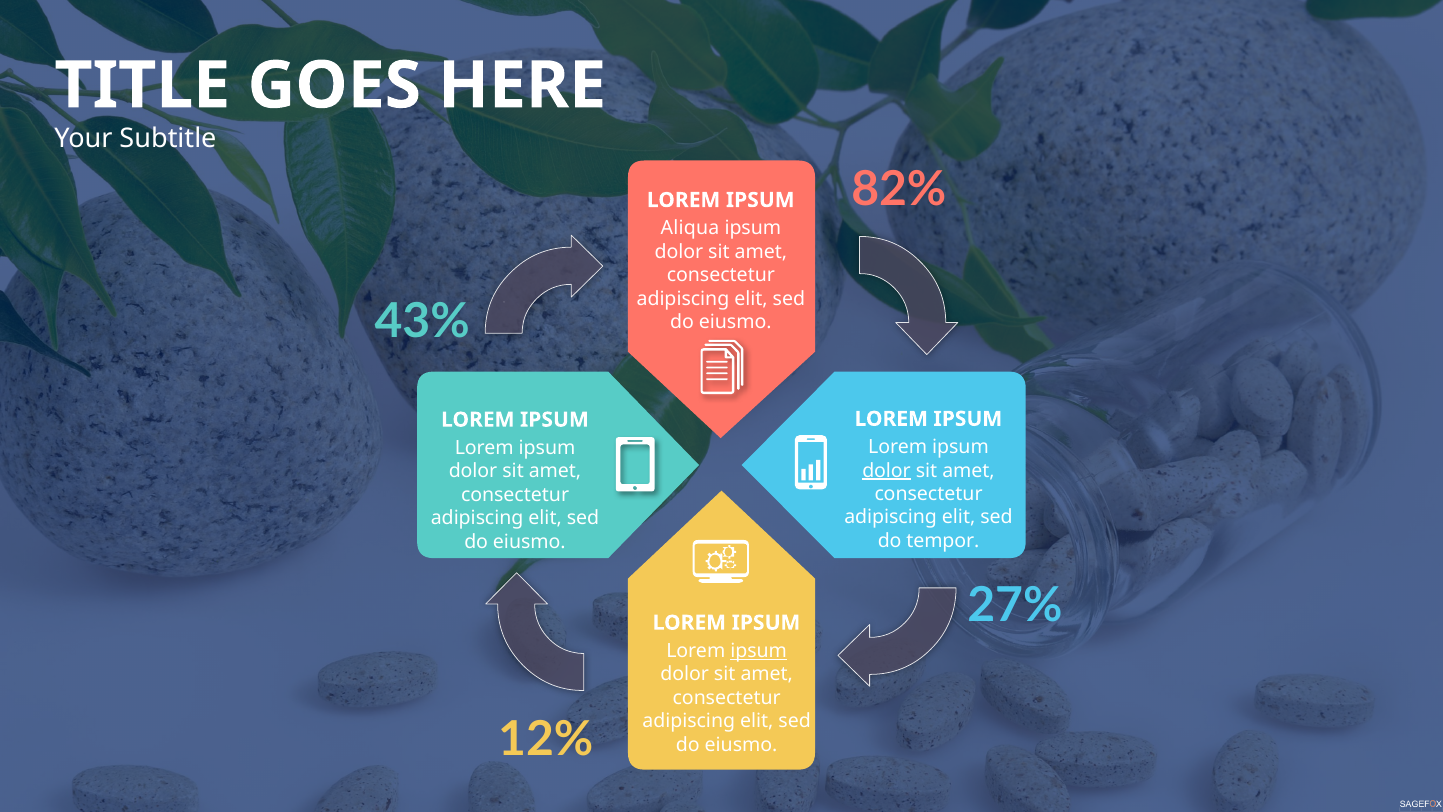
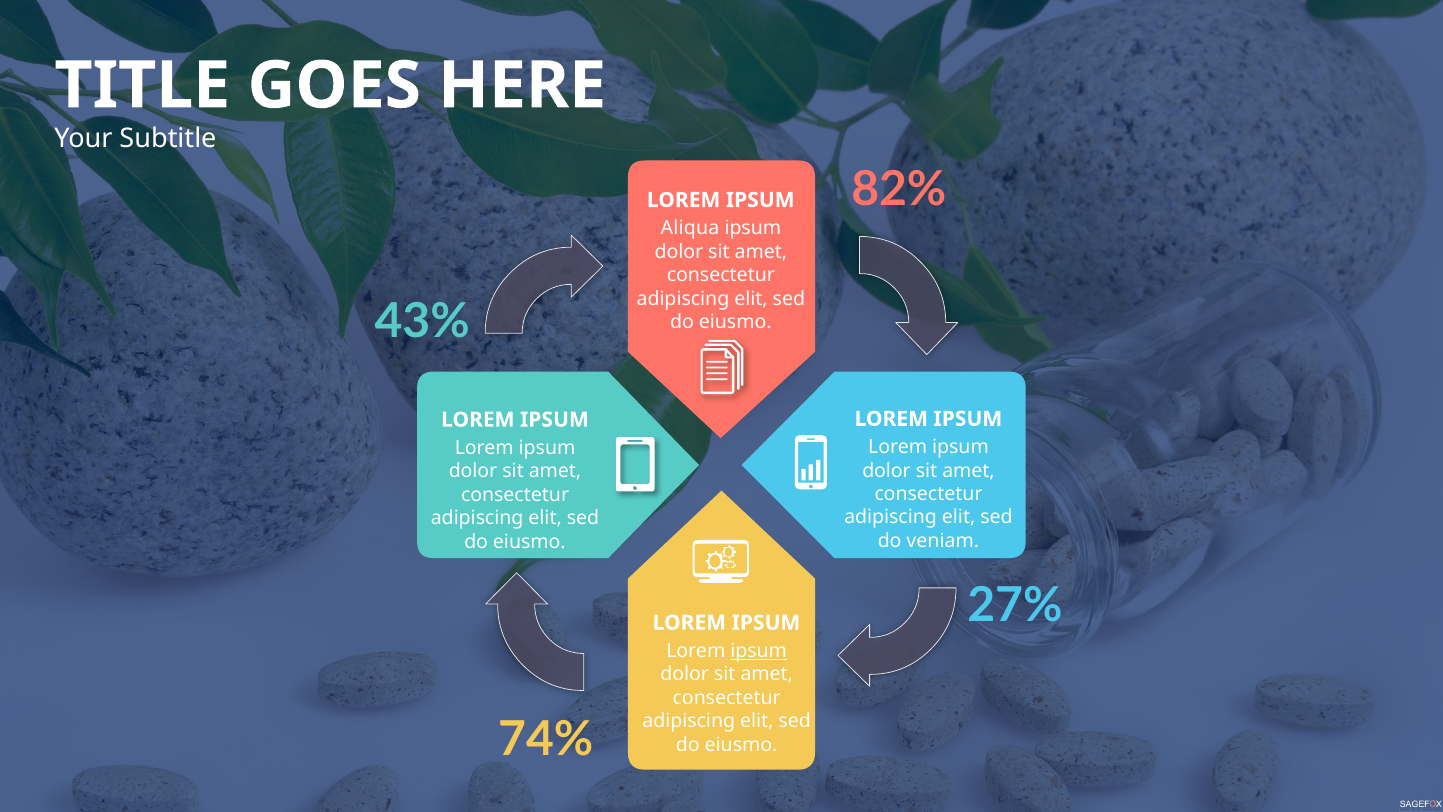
dolor at (887, 470) underline: present -> none
tempor: tempor -> veniam
12%: 12% -> 74%
